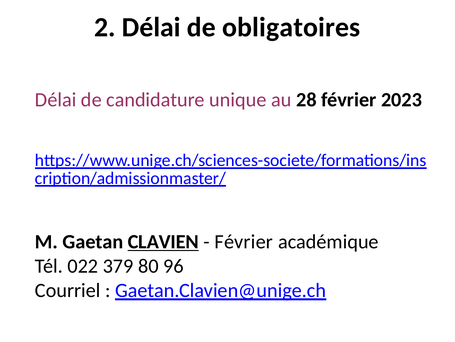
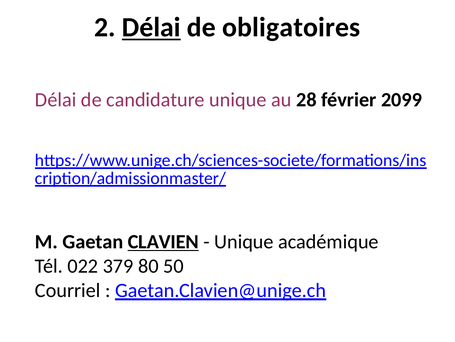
Délai at (151, 27) underline: none -> present
2023: 2023 -> 2099
Février at (244, 241): Février -> Unique
96: 96 -> 50
